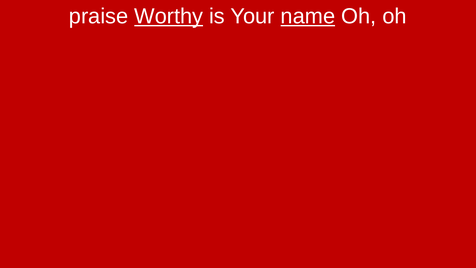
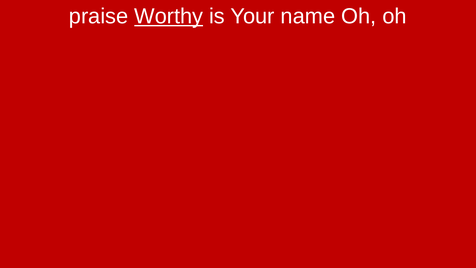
name underline: present -> none
